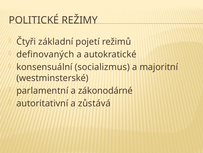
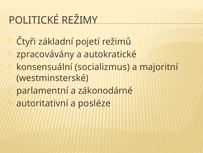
definovaných: definovaných -> zpracovávány
zůstává: zůstává -> posléze
